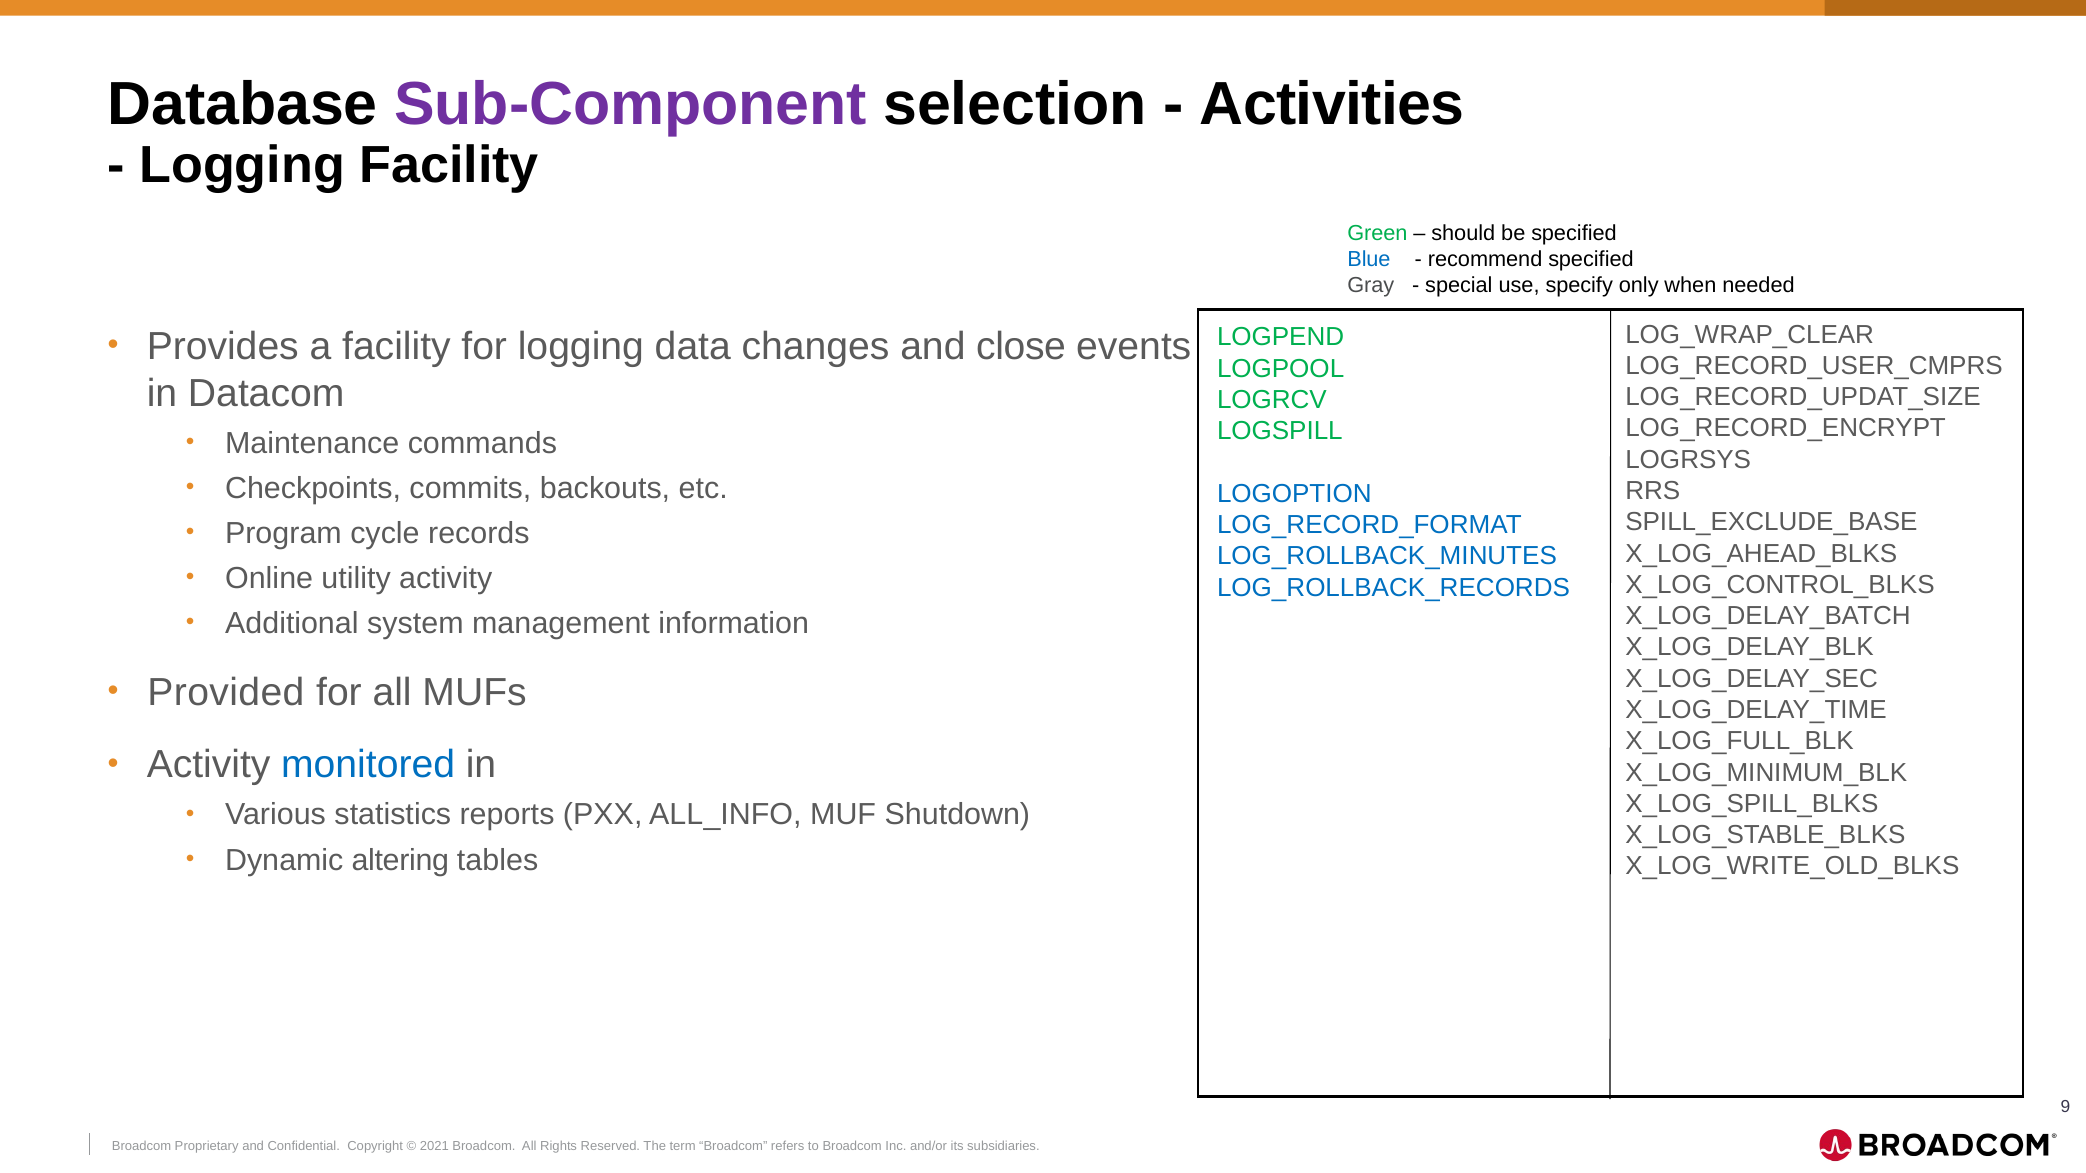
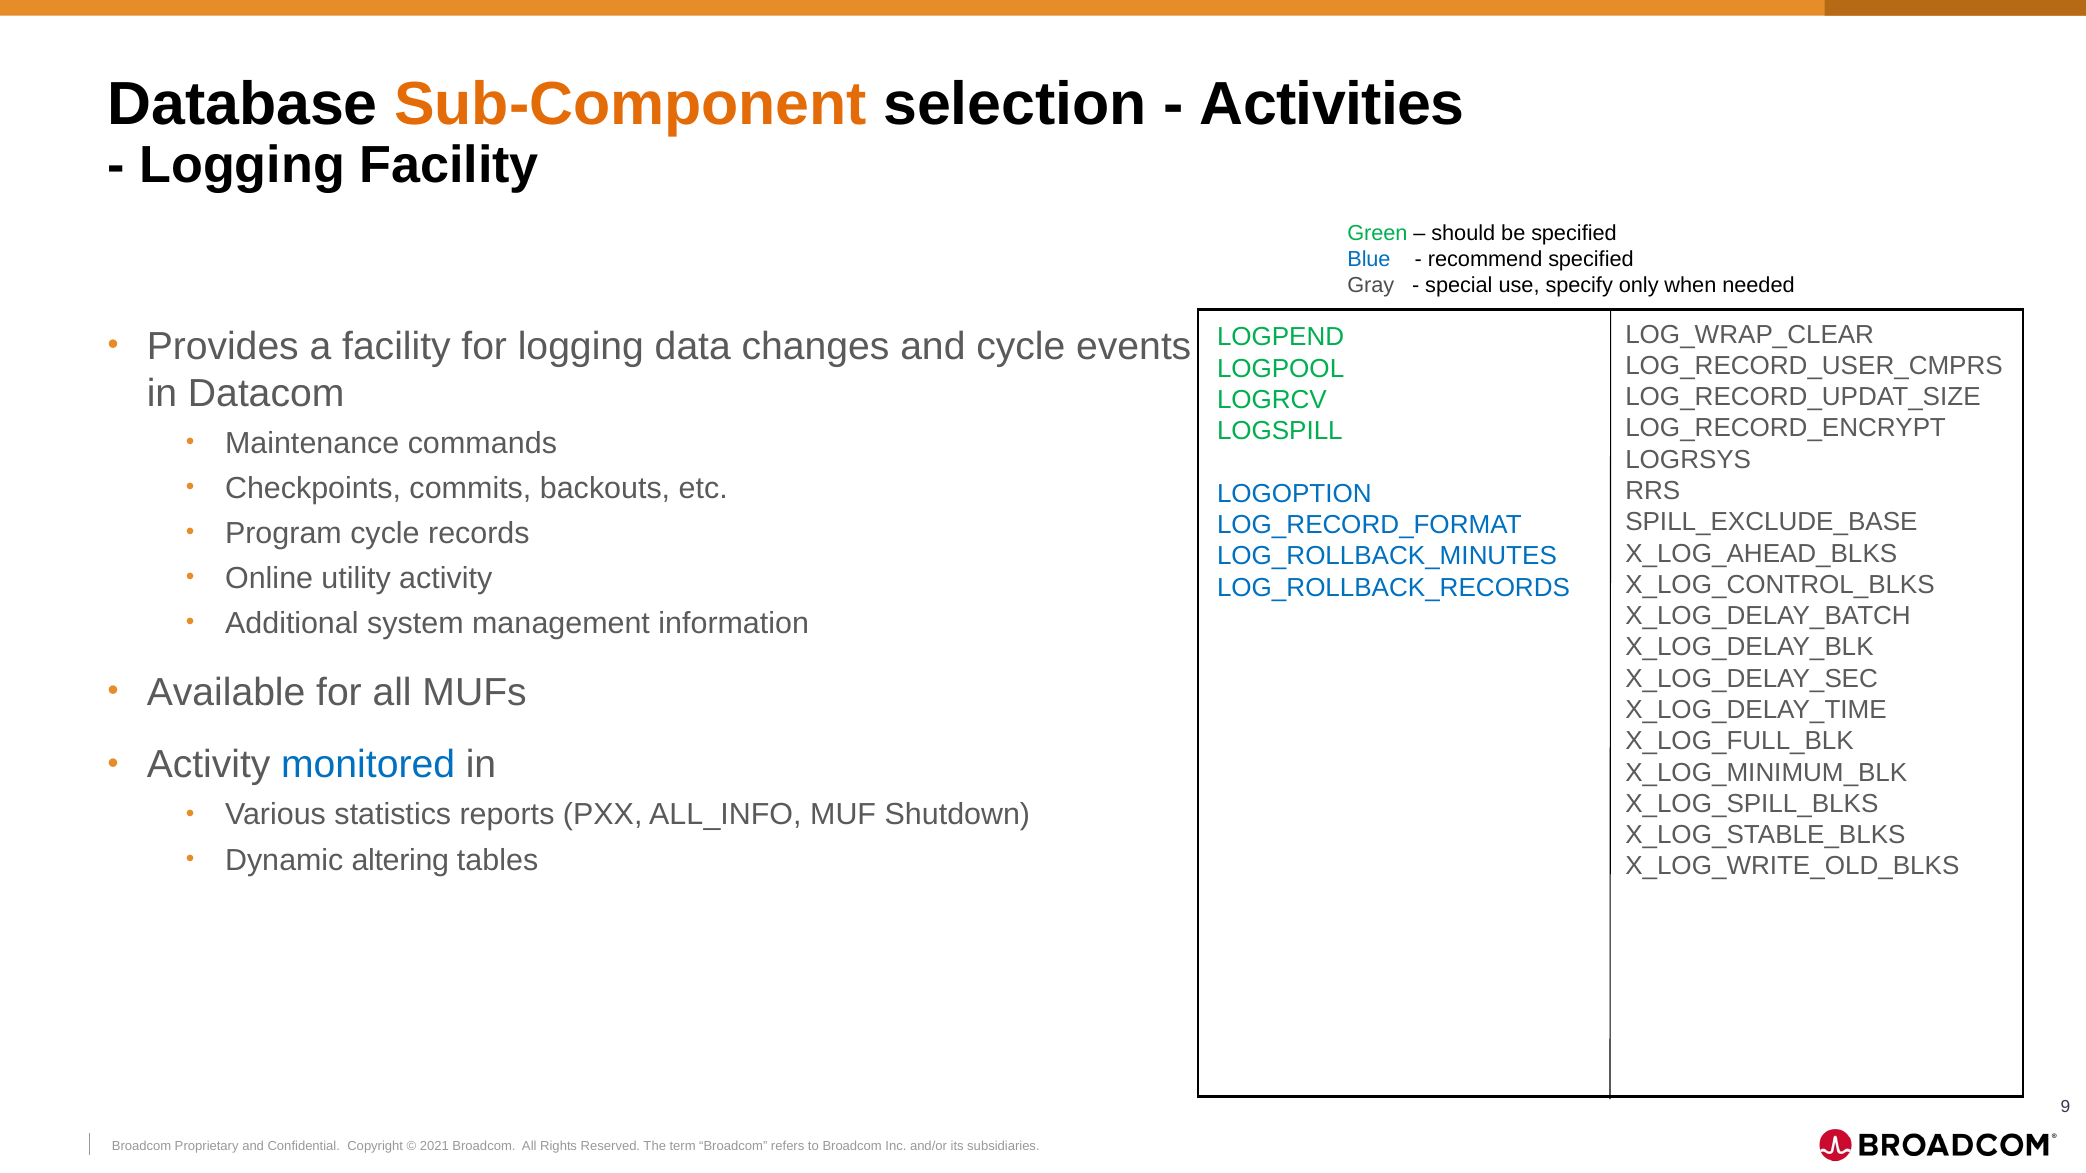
Sub-Component colour: purple -> orange
and close: close -> cycle
Provided: Provided -> Available
